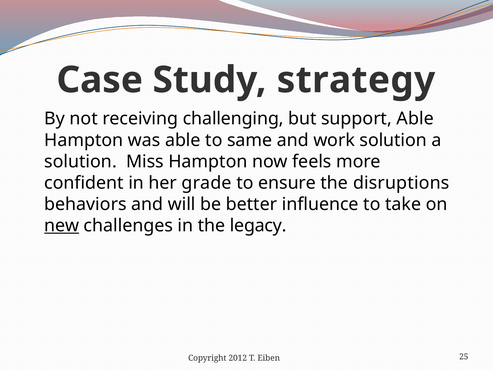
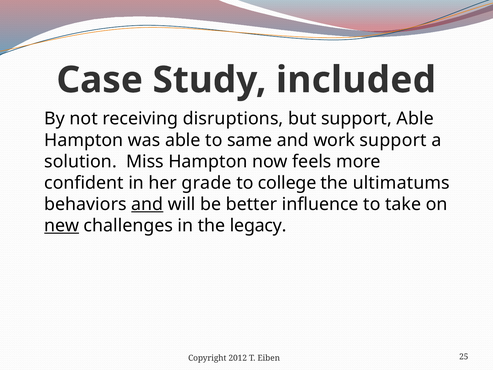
strategy: strategy -> included
challenging: challenging -> disruptions
work solution: solution -> support
ensure: ensure -> college
disruptions: disruptions -> ultimatums
and at (147, 204) underline: none -> present
